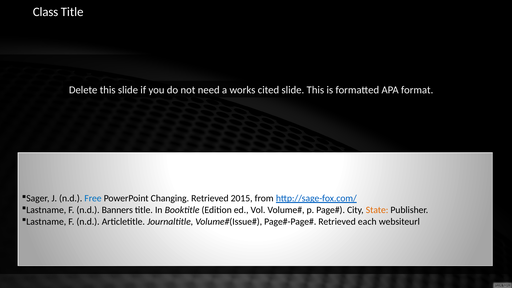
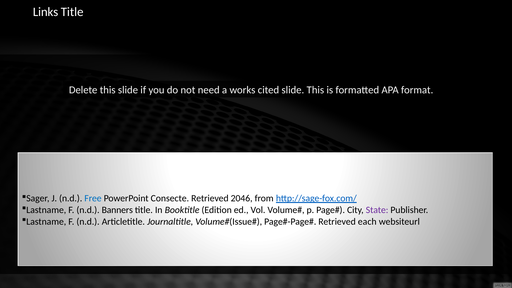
Class: Class -> Links
Changing: Changing -> Consecte
2015: 2015 -> 2046
State colour: orange -> purple
